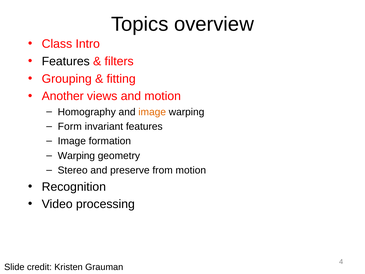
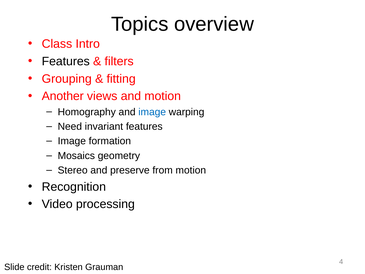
image at (152, 112) colour: orange -> blue
Form: Form -> Need
Warping at (76, 156): Warping -> Mosaics
